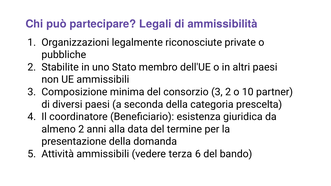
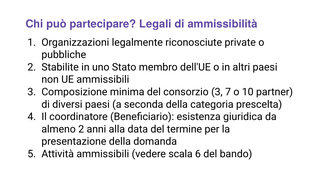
3 2: 2 -> 7
terza: terza -> scala
